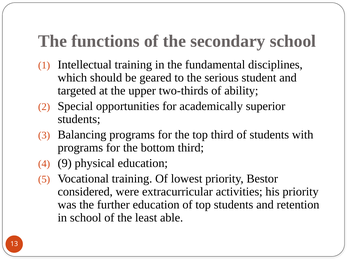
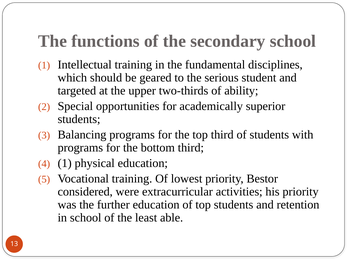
4 9: 9 -> 1
